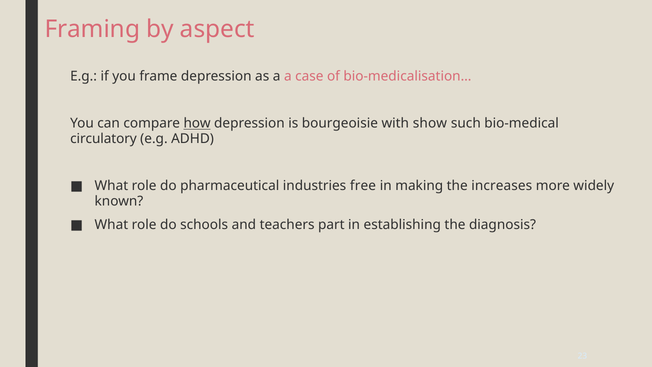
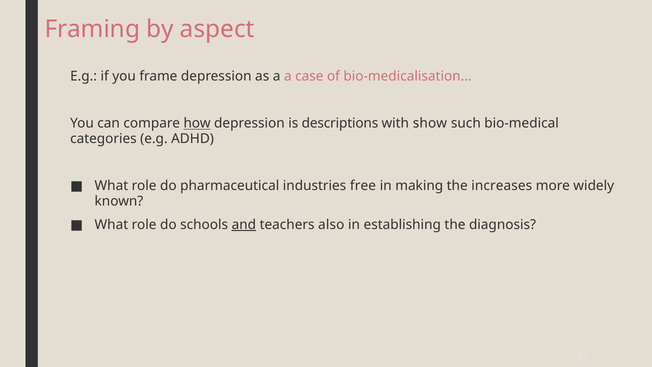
bourgeoisie: bourgeoisie -> descriptions
circulatory: circulatory -> categories
and underline: none -> present
part: part -> also
